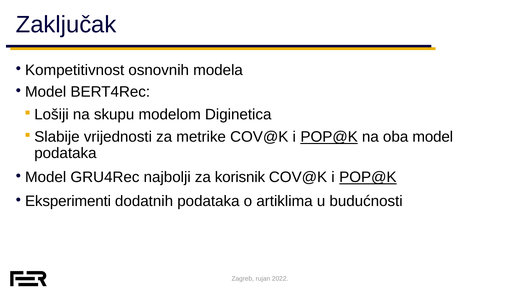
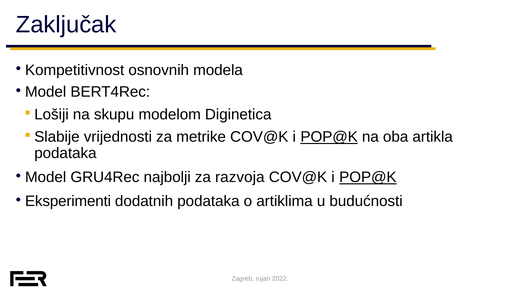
oba model: model -> artikla
korisnik: korisnik -> razvoja
